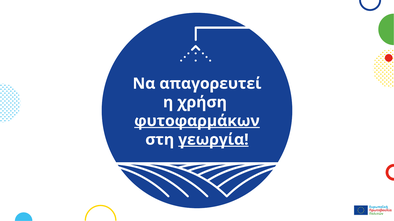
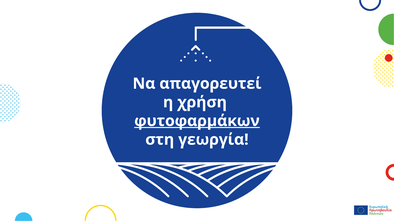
γεωργία underline: present -> none
